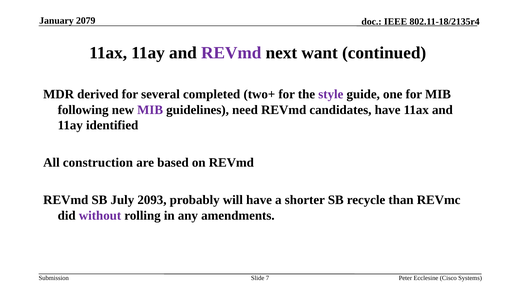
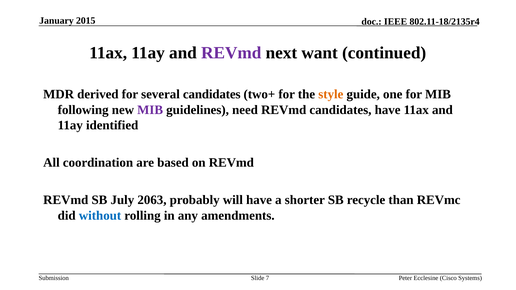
2079: 2079 -> 2015
several completed: completed -> candidates
style colour: purple -> orange
construction: construction -> coordination
2093: 2093 -> 2063
without colour: purple -> blue
